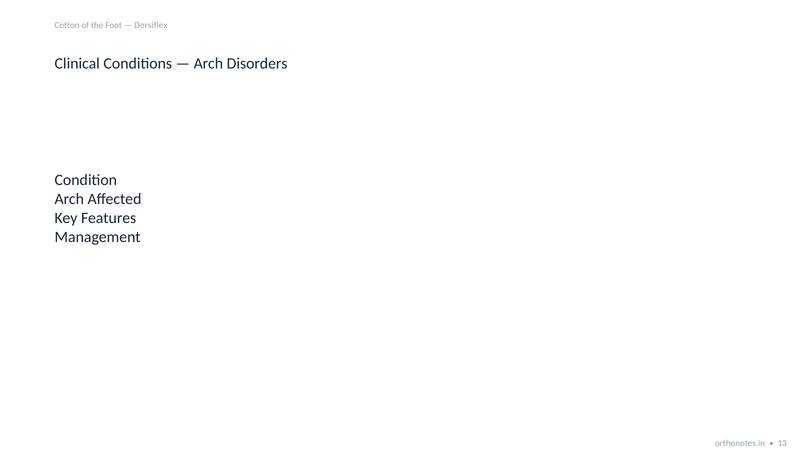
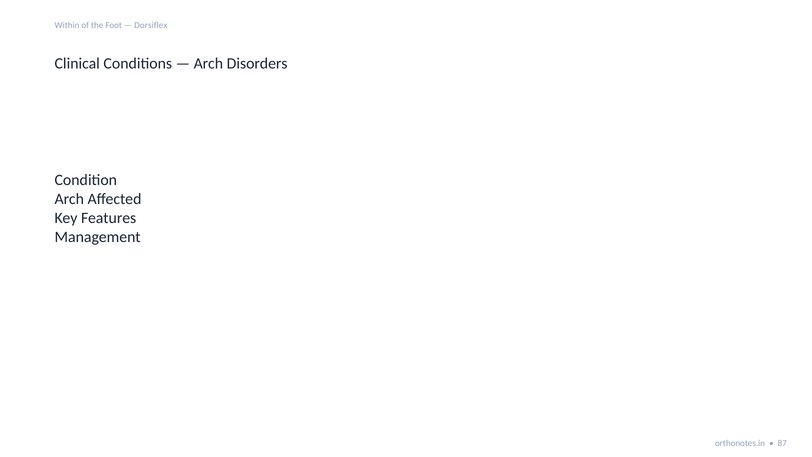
Cotton: Cotton -> Within
13: 13 -> 87
